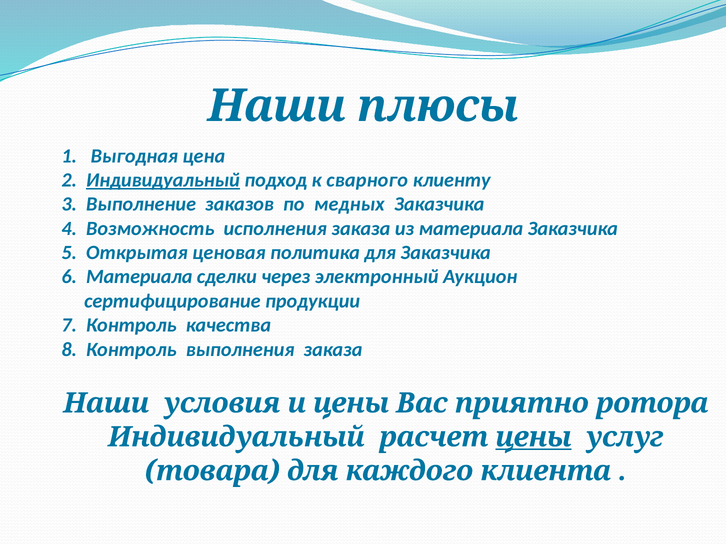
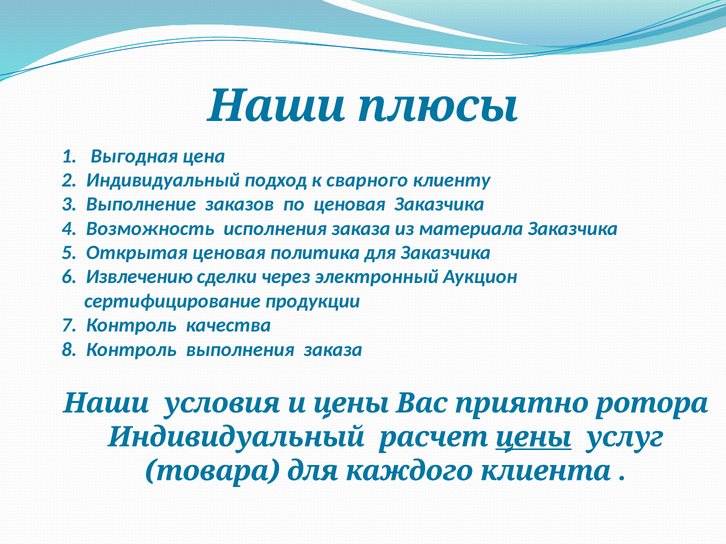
Индивидуальный at (163, 180) underline: present -> none
по медных: медных -> ценовая
6 Материала: Материала -> Извлечению
